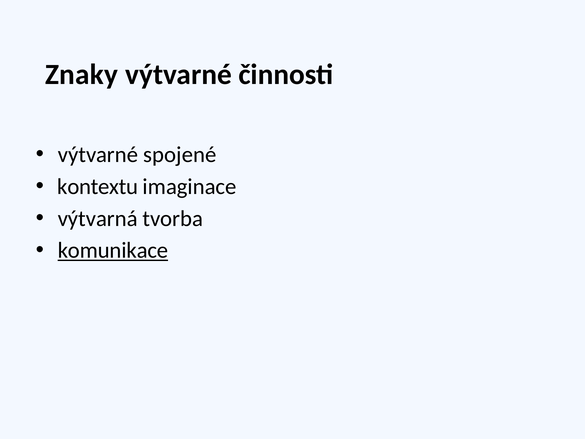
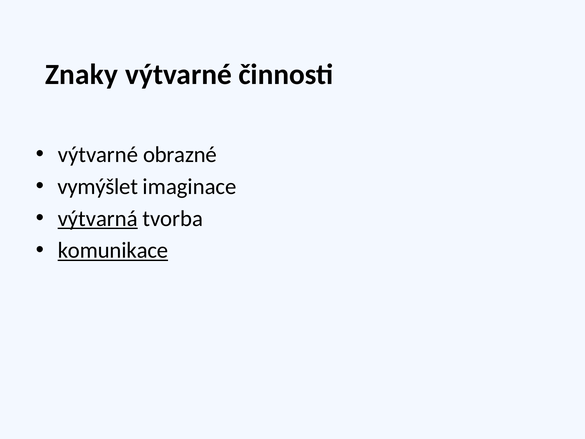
spojené: spojené -> obrazné
kontextu: kontextu -> vymýšlet
výtvarná underline: none -> present
